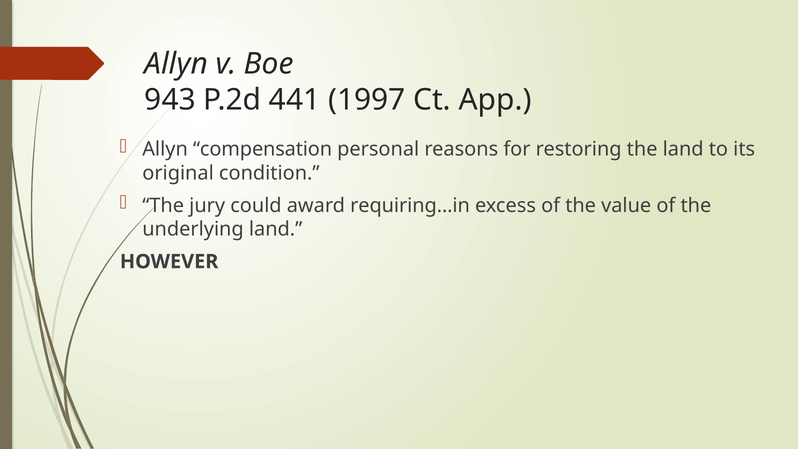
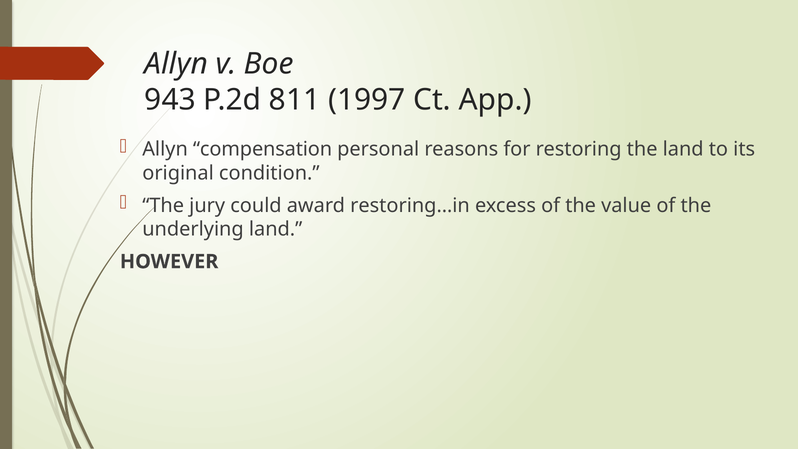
441: 441 -> 811
requiring…in: requiring…in -> restoring…in
